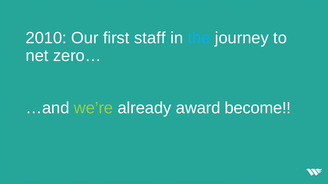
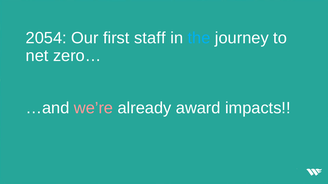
2010: 2010 -> 2054
we’re colour: light green -> pink
become: become -> impacts
